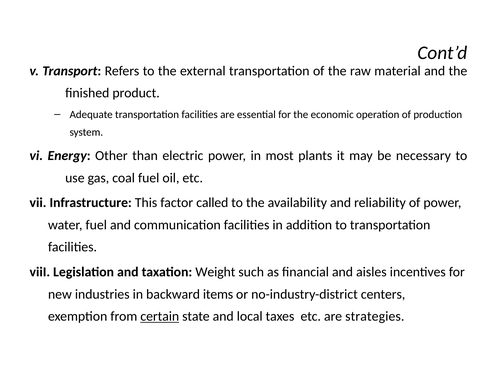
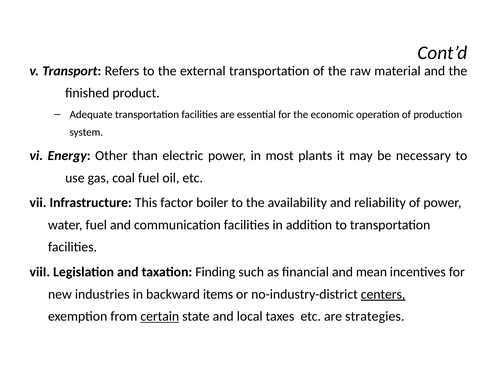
called: called -> boiler
Weight: Weight -> Finding
aisles: aisles -> mean
centers underline: none -> present
